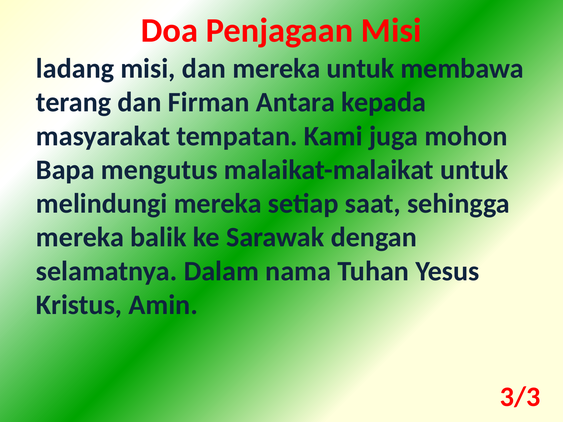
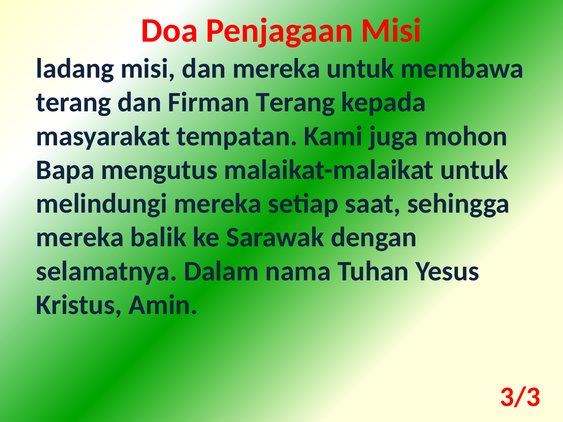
Firman Antara: Antara -> Terang
